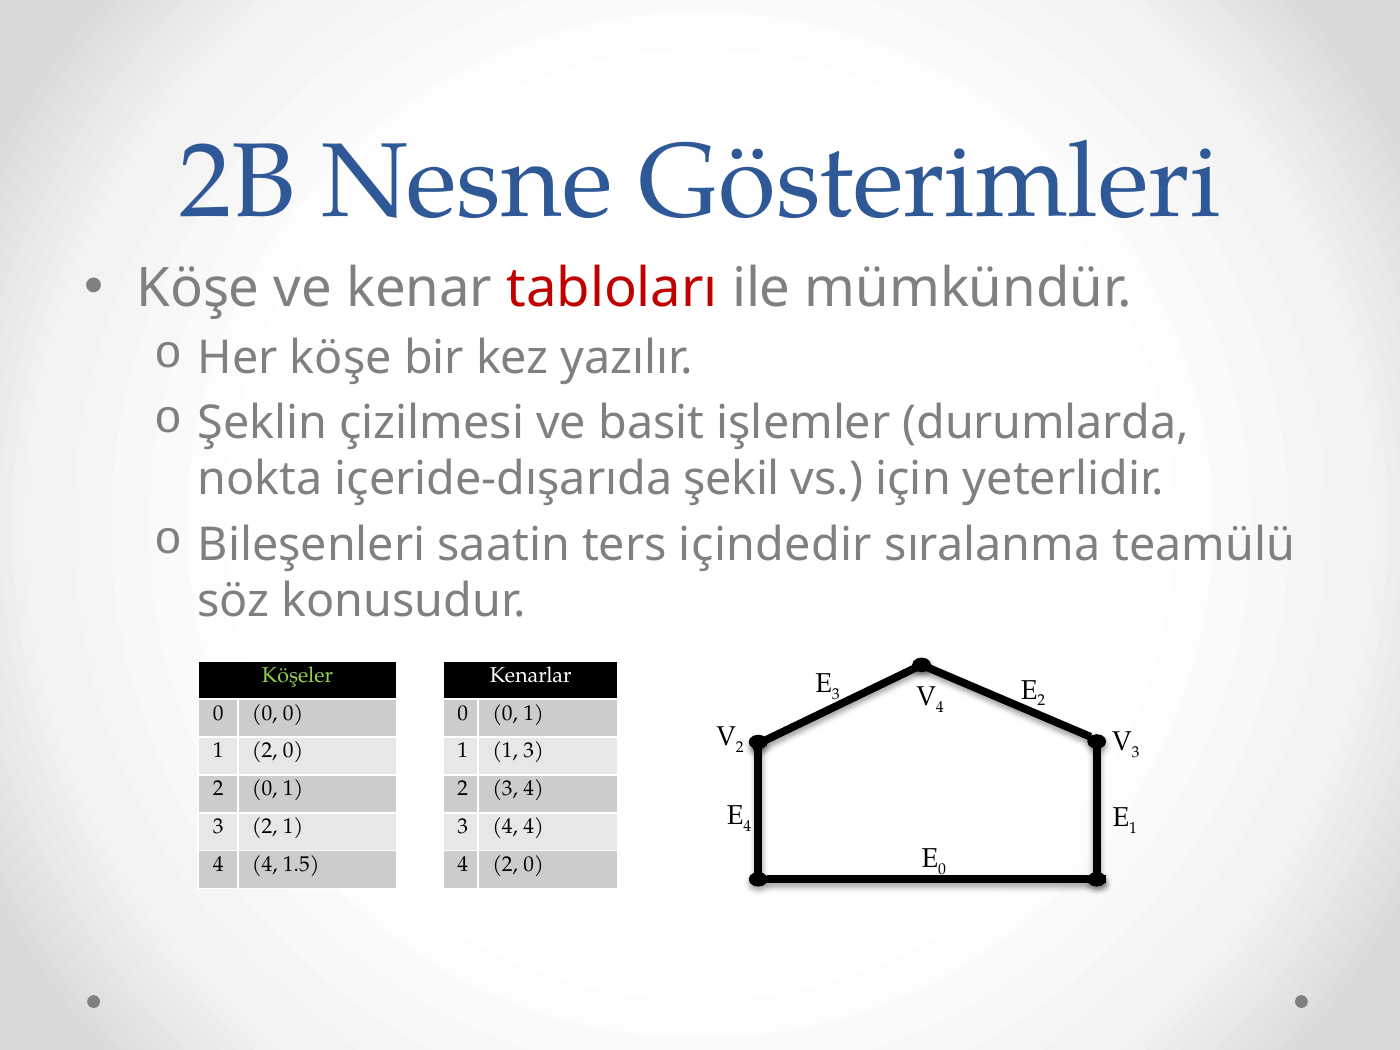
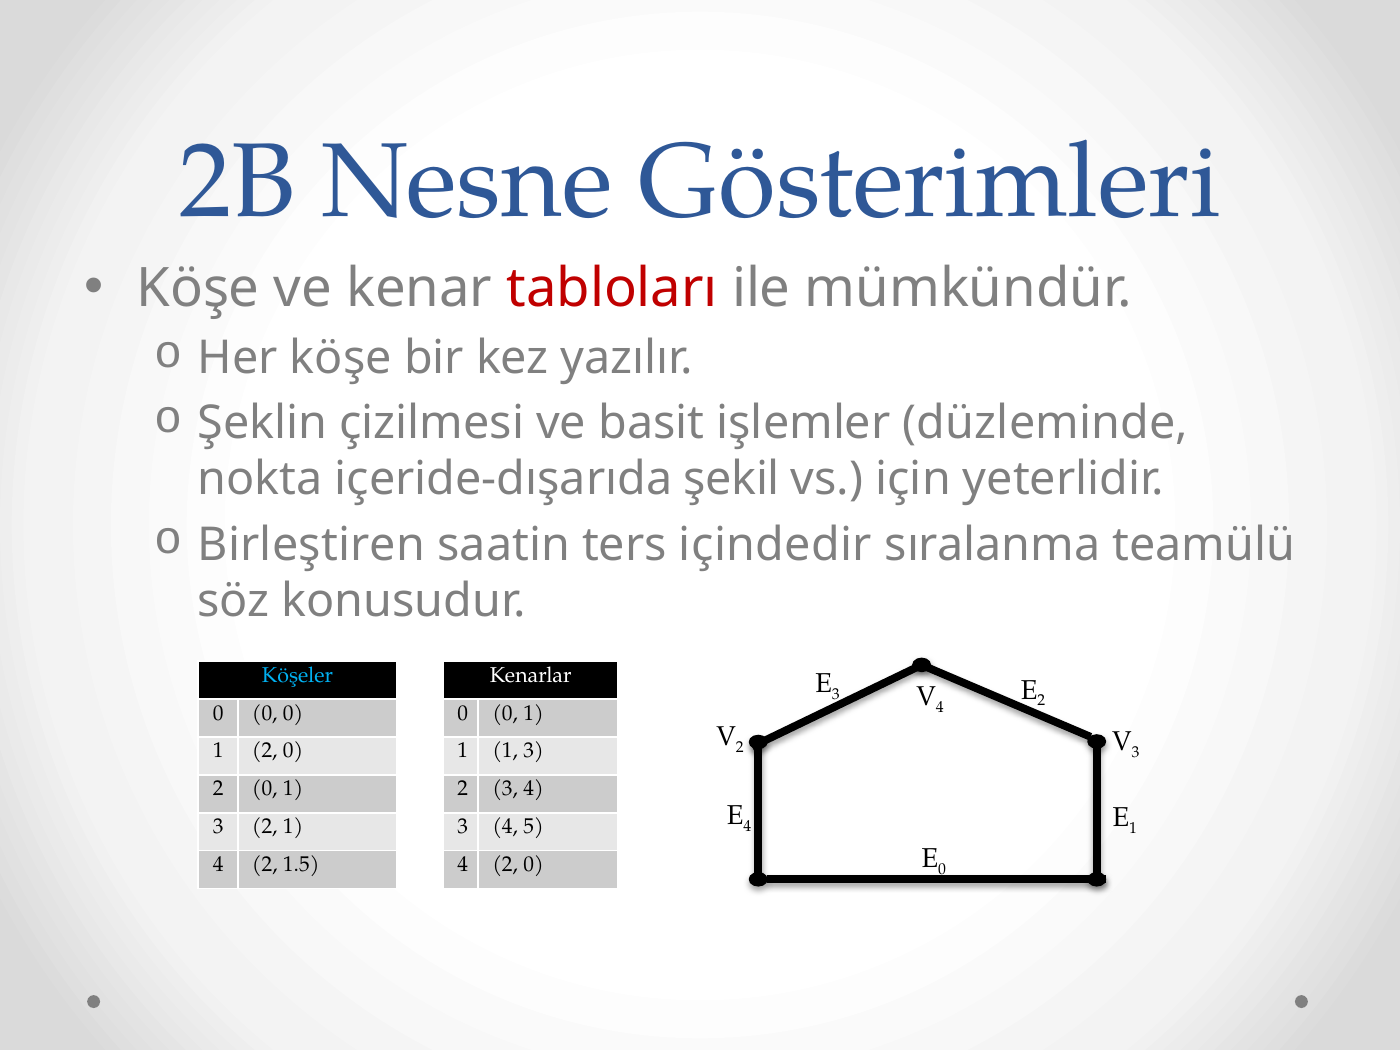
durumlarda: durumlarda -> düzleminde
Bileşenleri: Bileşenleri -> Birleştiren
Köşeler colour: light green -> light blue
3 4 4: 4 -> 5
4 at (265, 864): 4 -> 2
